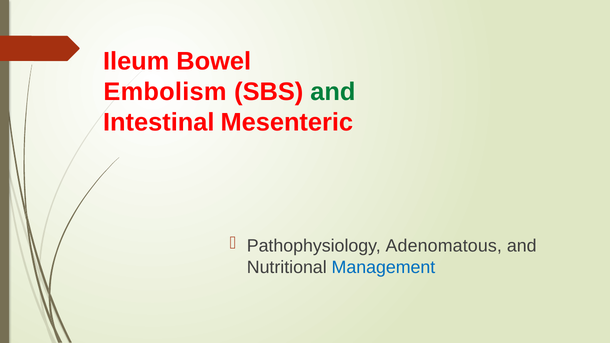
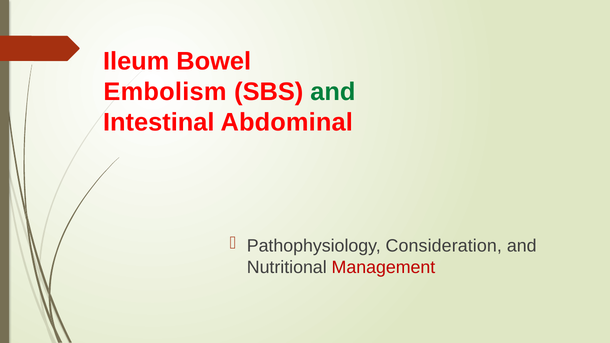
Mesenteric: Mesenteric -> Abdominal
Adenomatous: Adenomatous -> Consideration
Management colour: blue -> red
